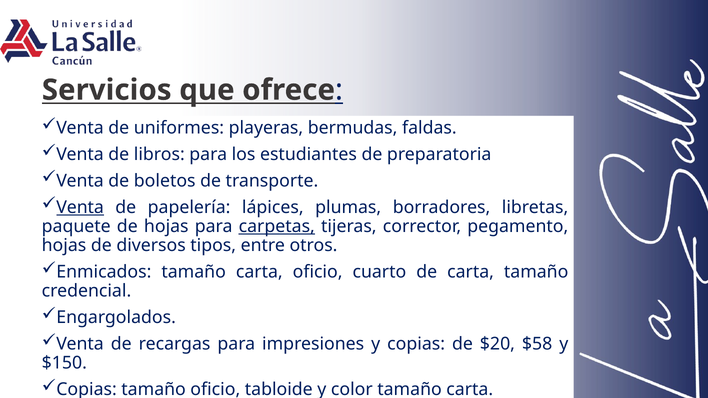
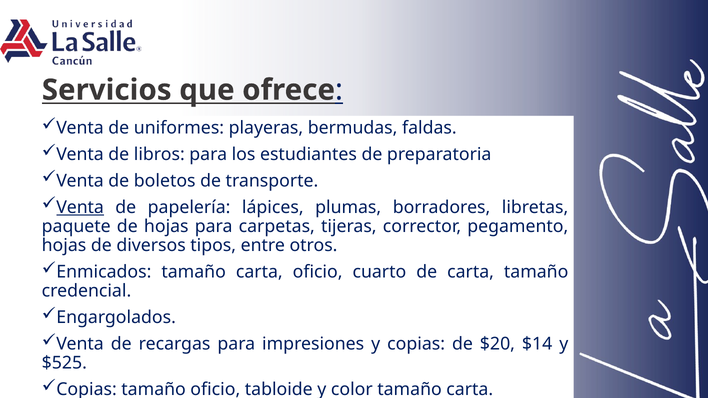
carpetas underline: present -> none
$58: $58 -> $14
$150: $150 -> $525
